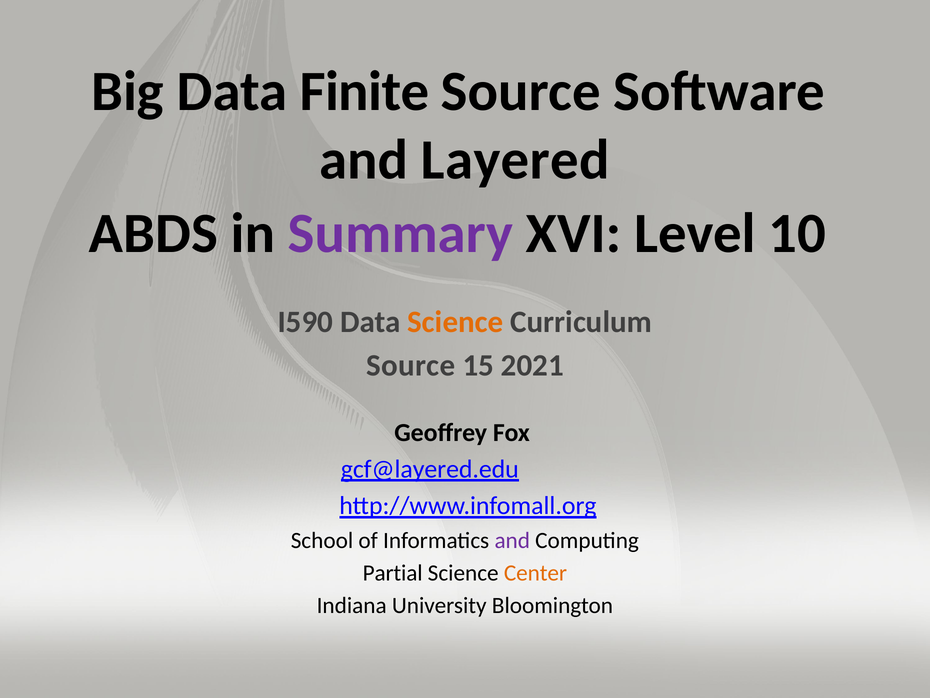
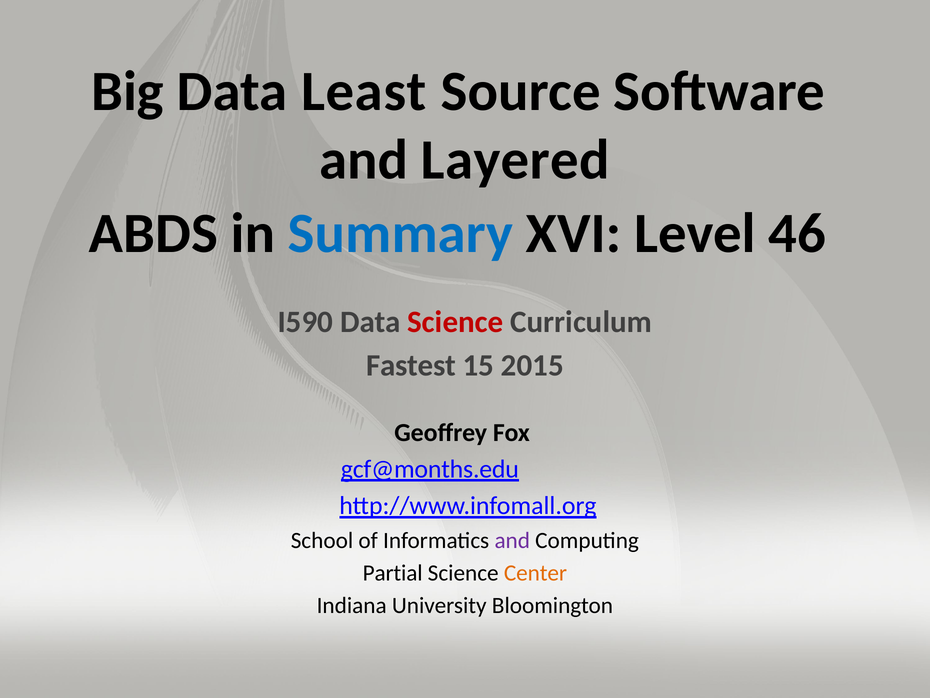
Finite: Finite -> Least
Summary colour: purple -> blue
10: 10 -> 46
Science at (455, 322) colour: orange -> red
Source at (411, 365): Source -> Fastest
2021: 2021 -> 2015
gcf@layered.edu: gcf@layered.edu -> gcf@months.edu
